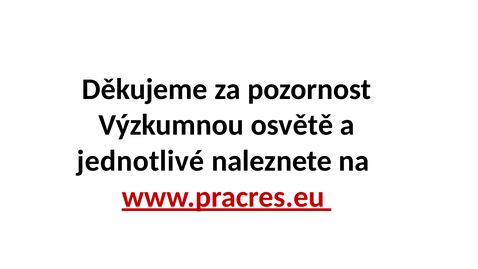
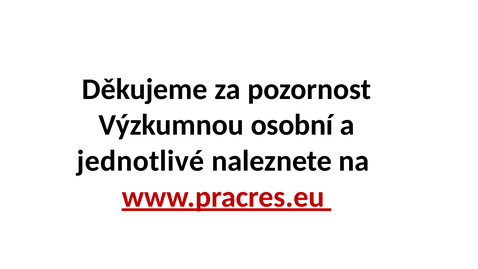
osvětě: osvětě -> osobní
